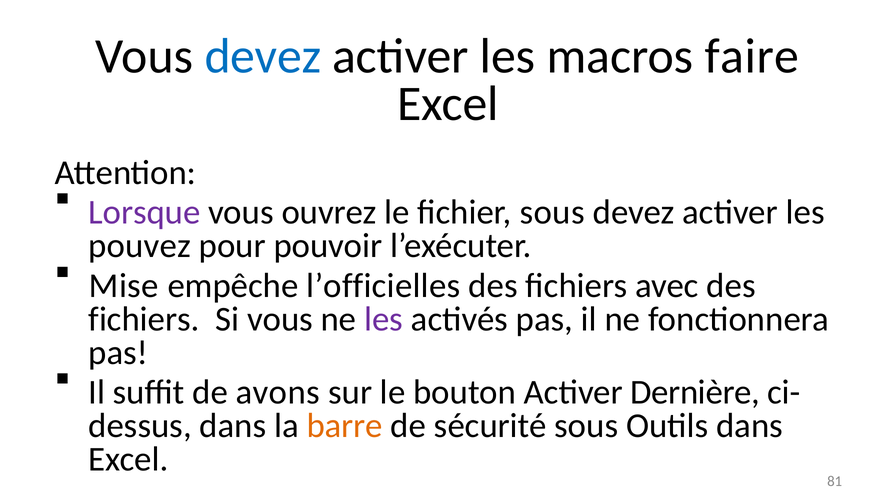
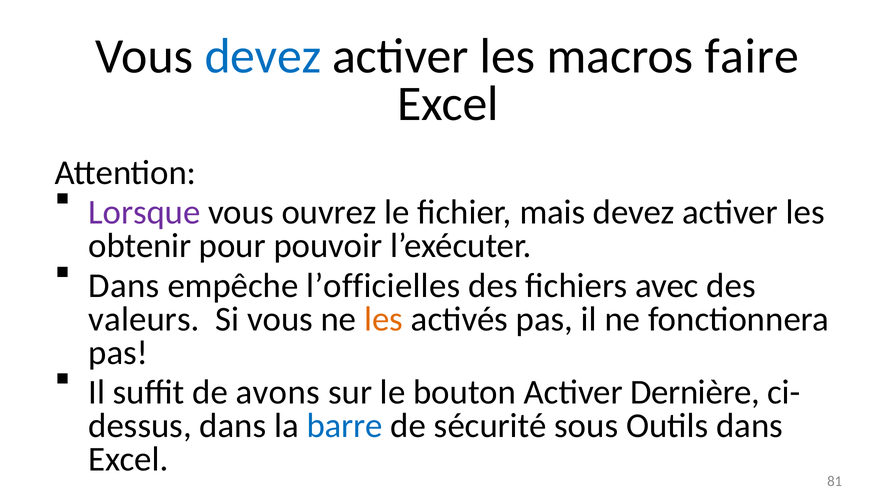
fichier sous: sous -> mais
pouvez: pouvez -> obtenir
Mise at (124, 286): Mise -> Dans
fichiers at (144, 319): fichiers -> valeurs
les at (384, 319) colour: purple -> orange
barre colour: orange -> blue
